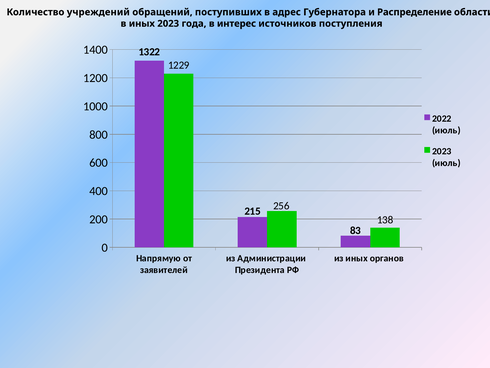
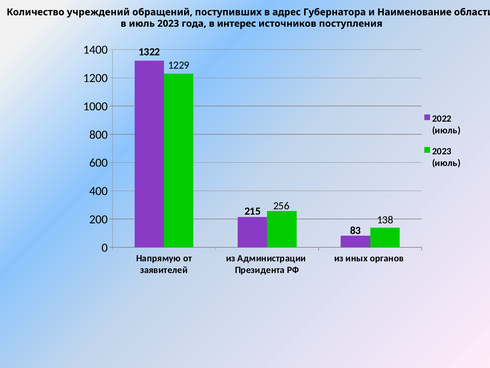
Распределение: Распределение -> Наименование
в иных: иных -> июль
